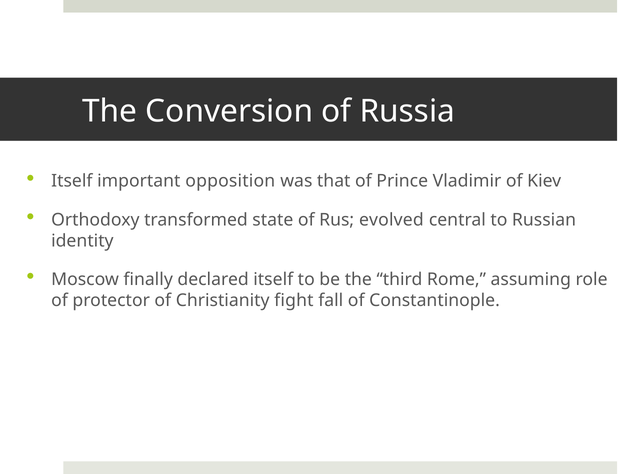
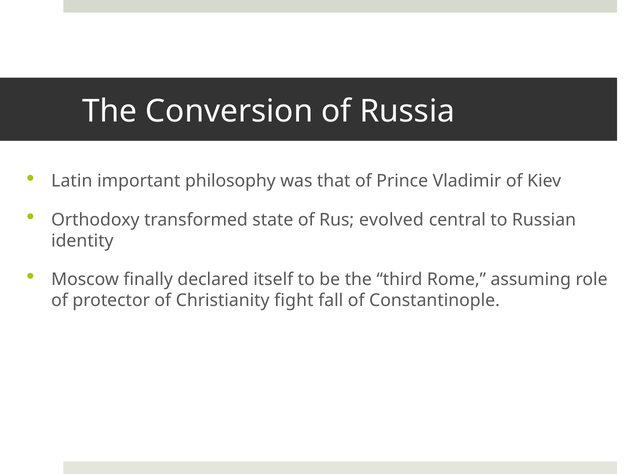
Itself at (72, 181): Itself -> Latin
opposition: opposition -> philosophy
